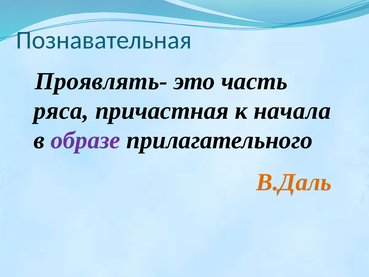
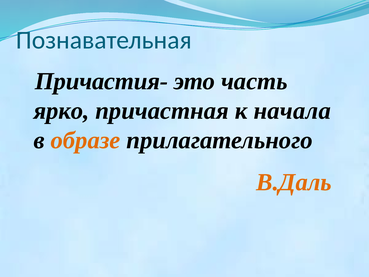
Проявлять-: Проявлять- -> Причастия-
ряса: ряса -> ярко
образе colour: purple -> orange
